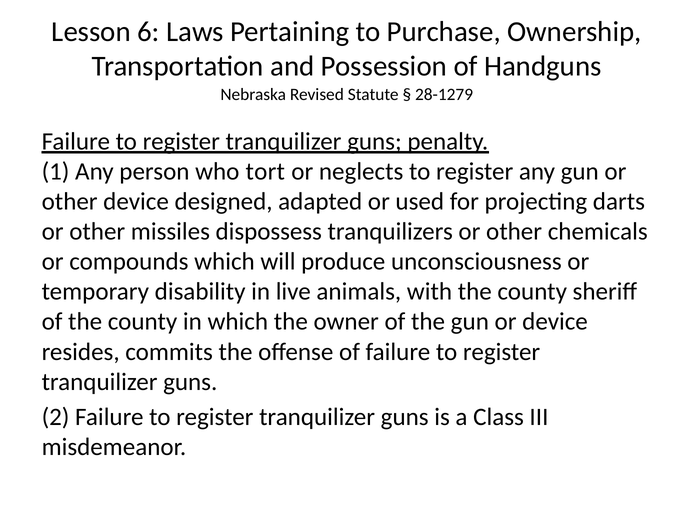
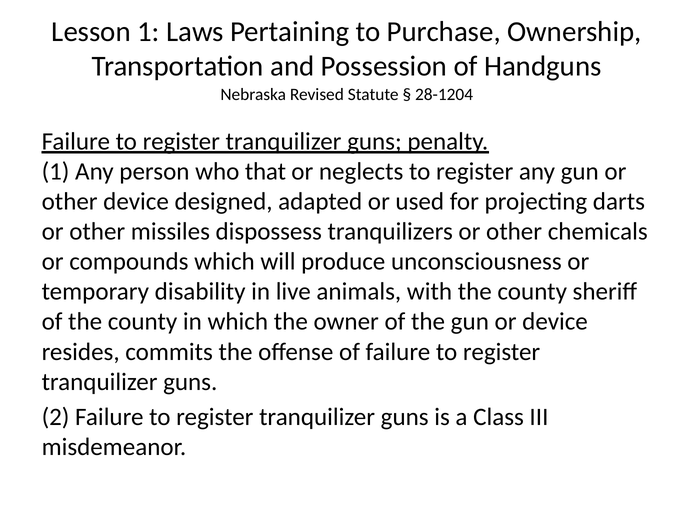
Lesson 6: 6 -> 1
28-1279: 28-1279 -> 28-1204
tort: tort -> that
